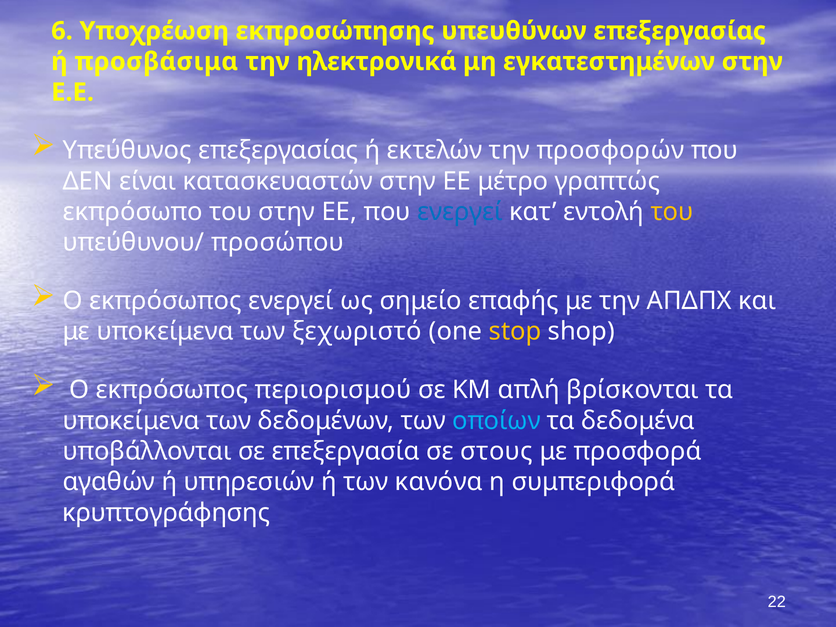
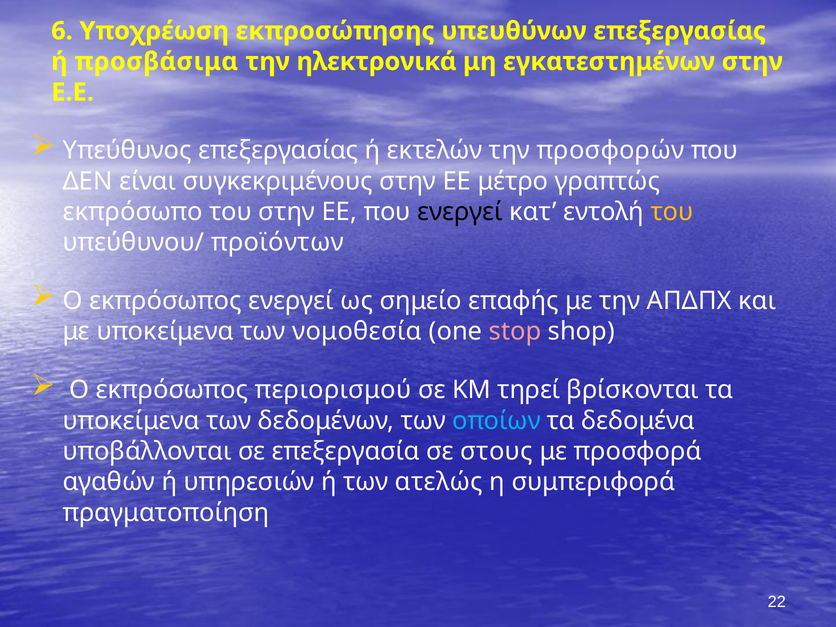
κατασκευαστών: κατασκευαστών -> συγκεκριμένους
ενεργεί at (460, 212) colour: blue -> black
προσώπου: προσώπου -> προϊόντων
ξεχωριστό: ξεχωριστό -> νομοθεσία
stop colour: yellow -> pink
απλή: απλή -> τηρεί
κανόνα: κανόνα -> ατελώς
κρυπτογράφησης: κρυπτογράφησης -> πραγματοποίηση
